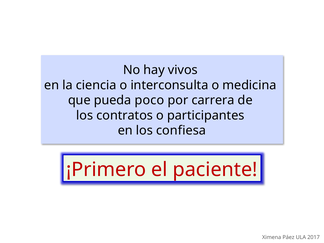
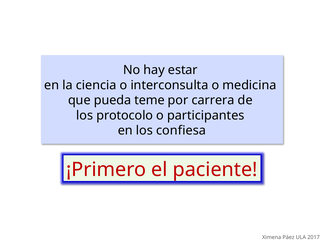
vivos: vivos -> estar
poco: poco -> teme
contratos: contratos -> protocolo
